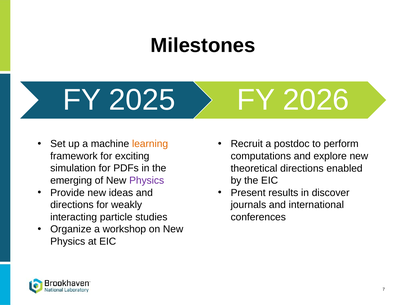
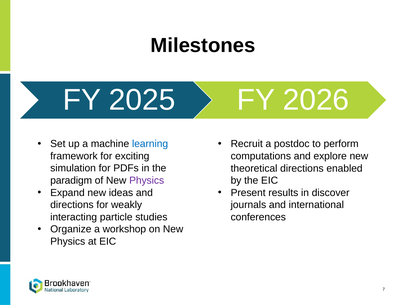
learning colour: orange -> blue
emerging: emerging -> paradigm
Provide: Provide -> Expand
